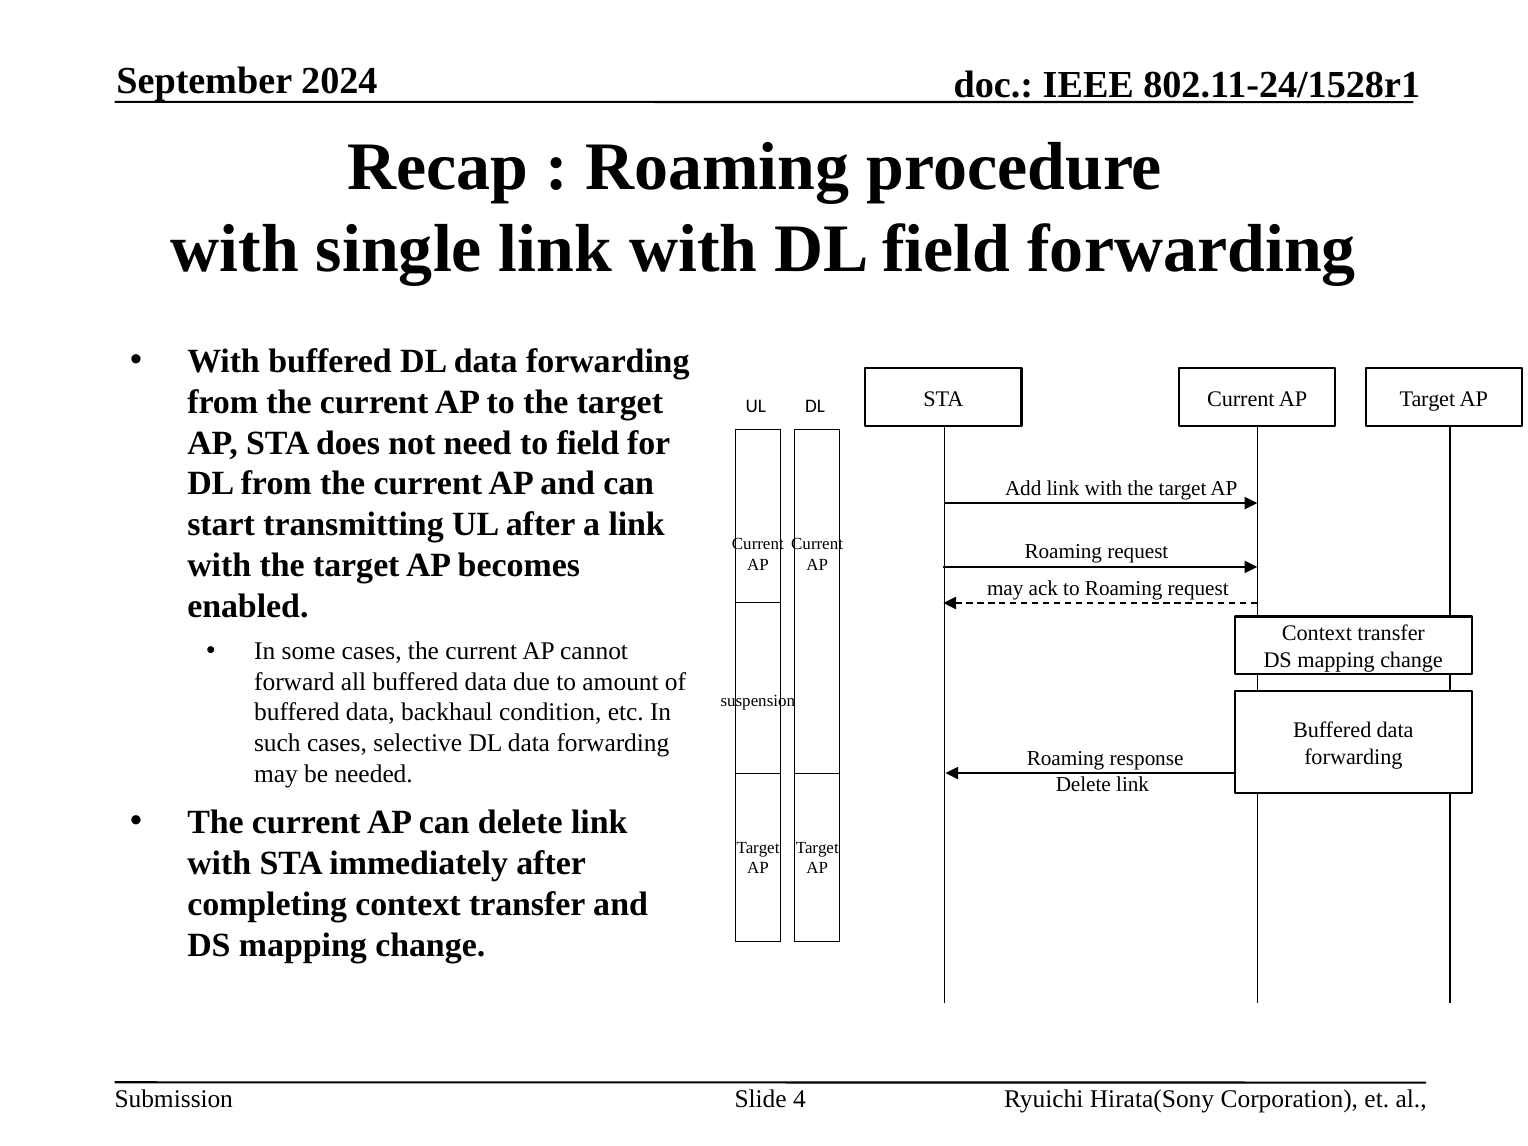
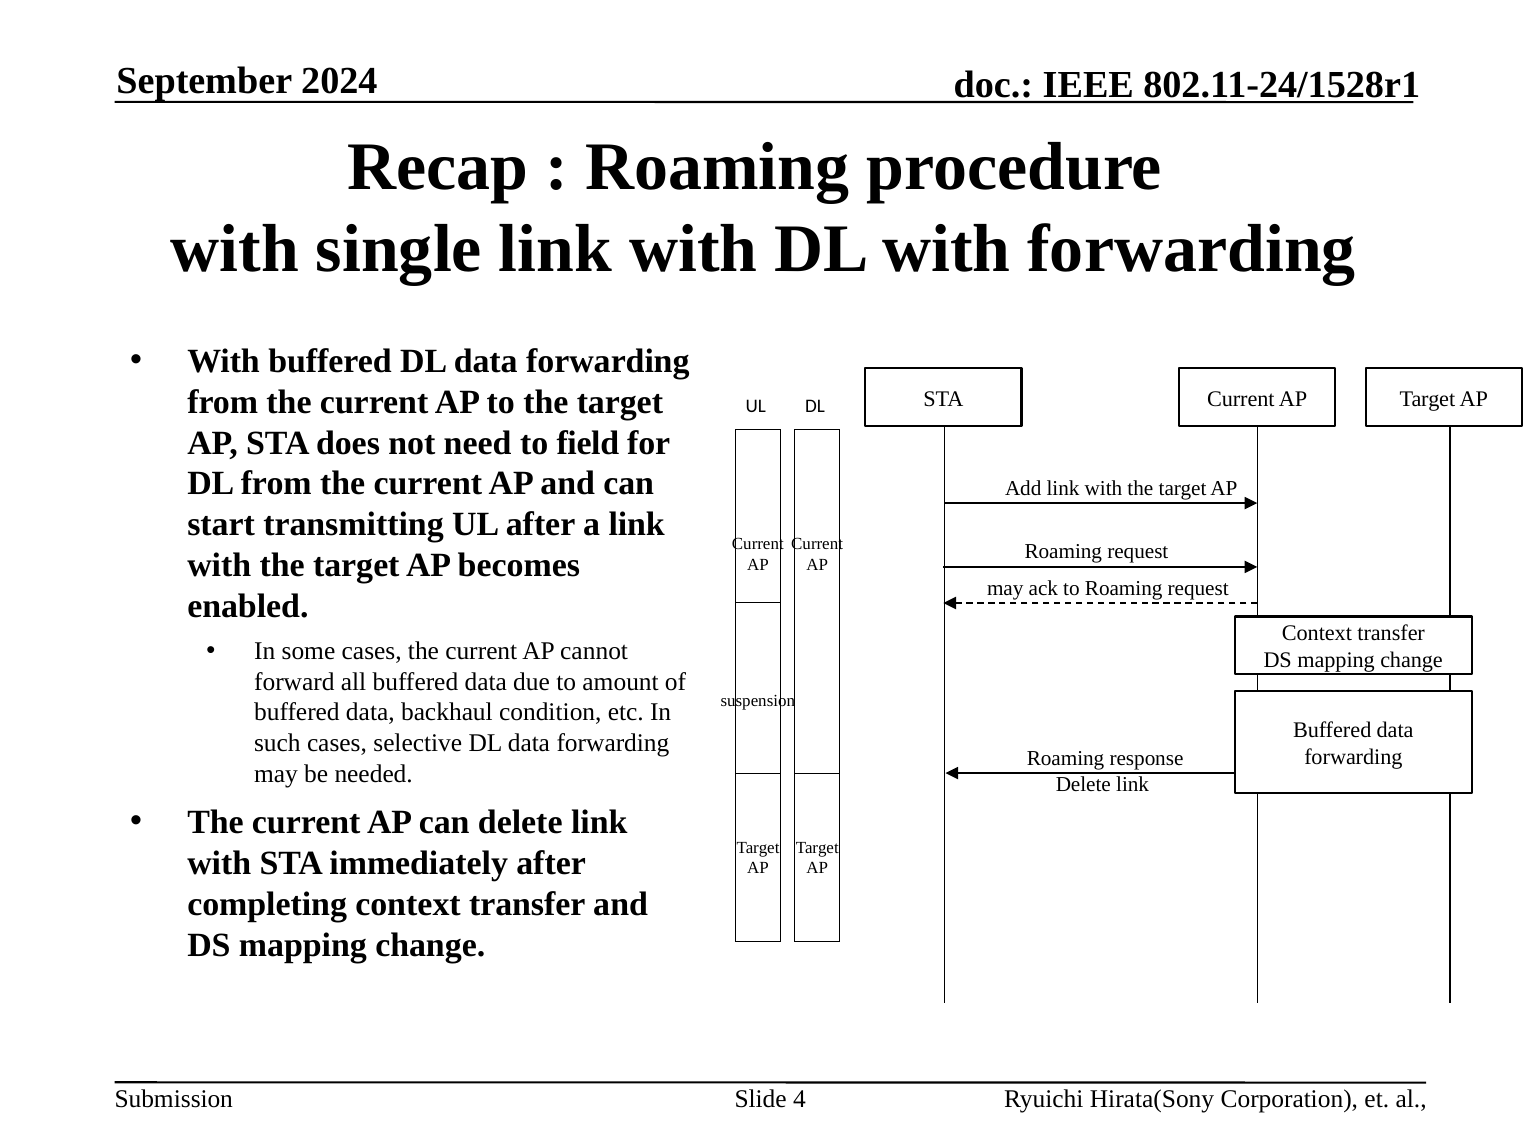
DL field: field -> with
